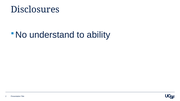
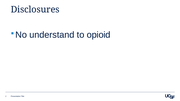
ability: ability -> opioid
